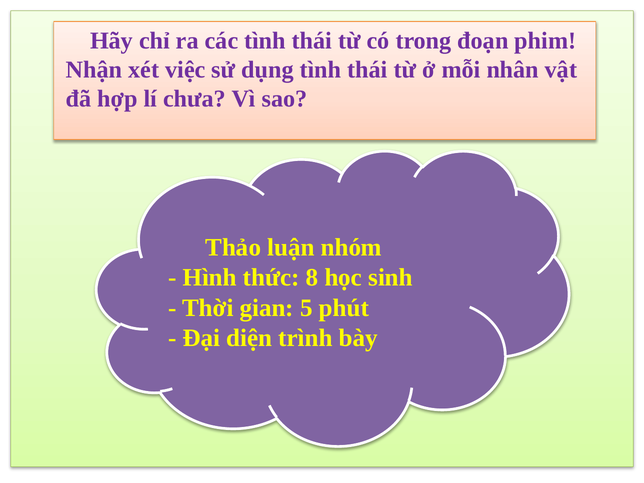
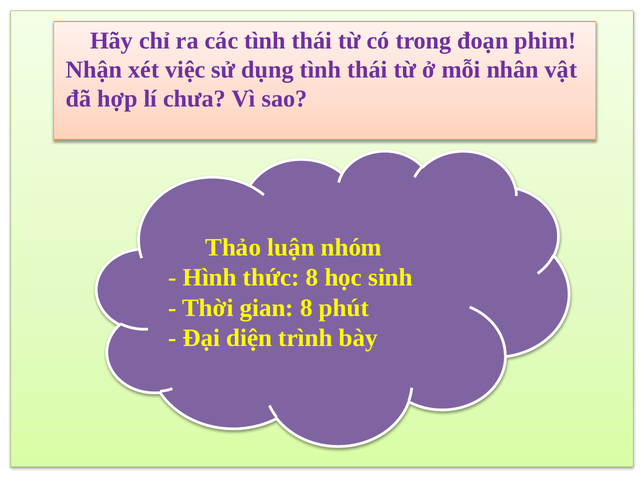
gian 5: 5 -> 8
